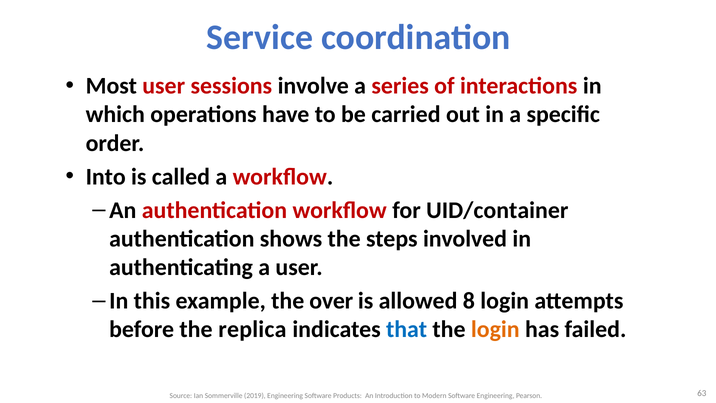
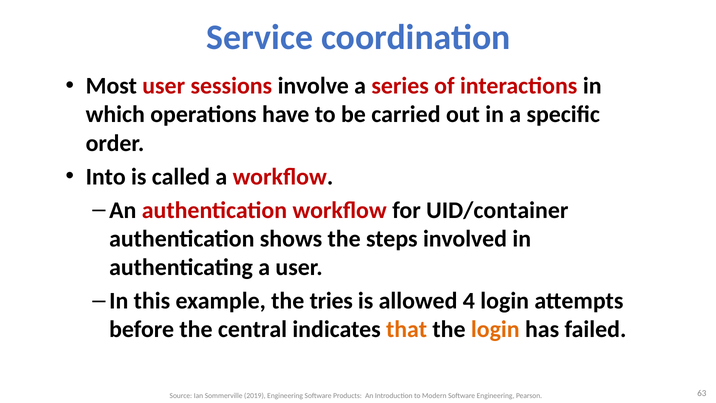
over: over -> tries
8: 8 -> 4
replica: replica -> central
that colour: blue -> orange
